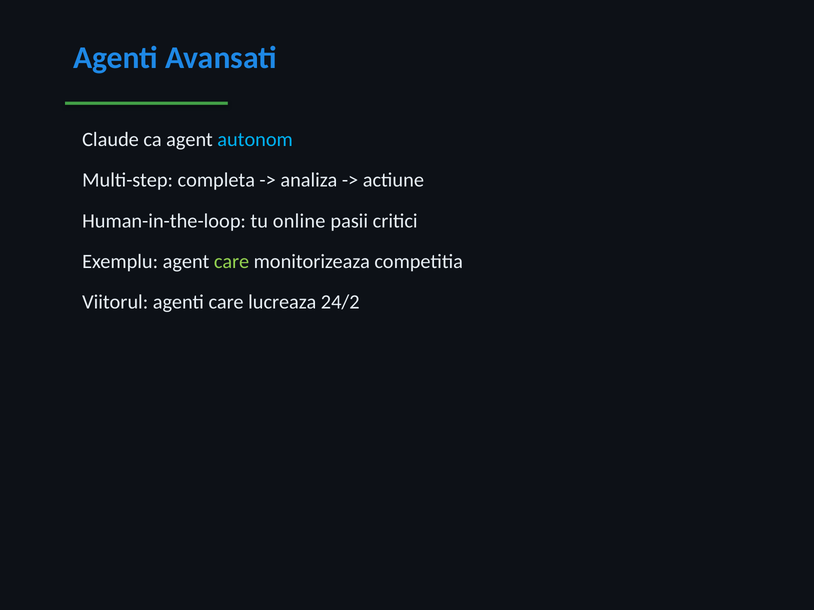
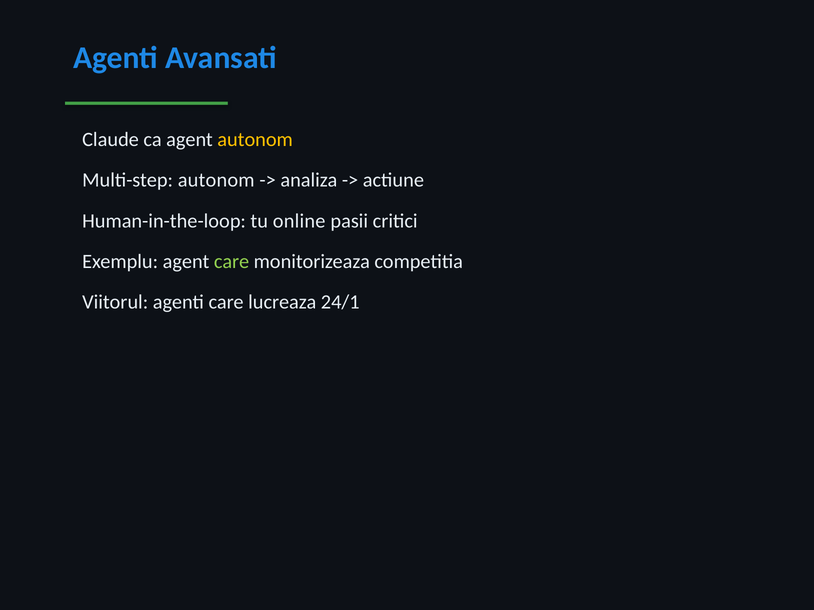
autonom at (255, 140) colour: light blue -> yellow
Multi-step completa: completa -> autonom
24/2: 24/2 -> 24/1
